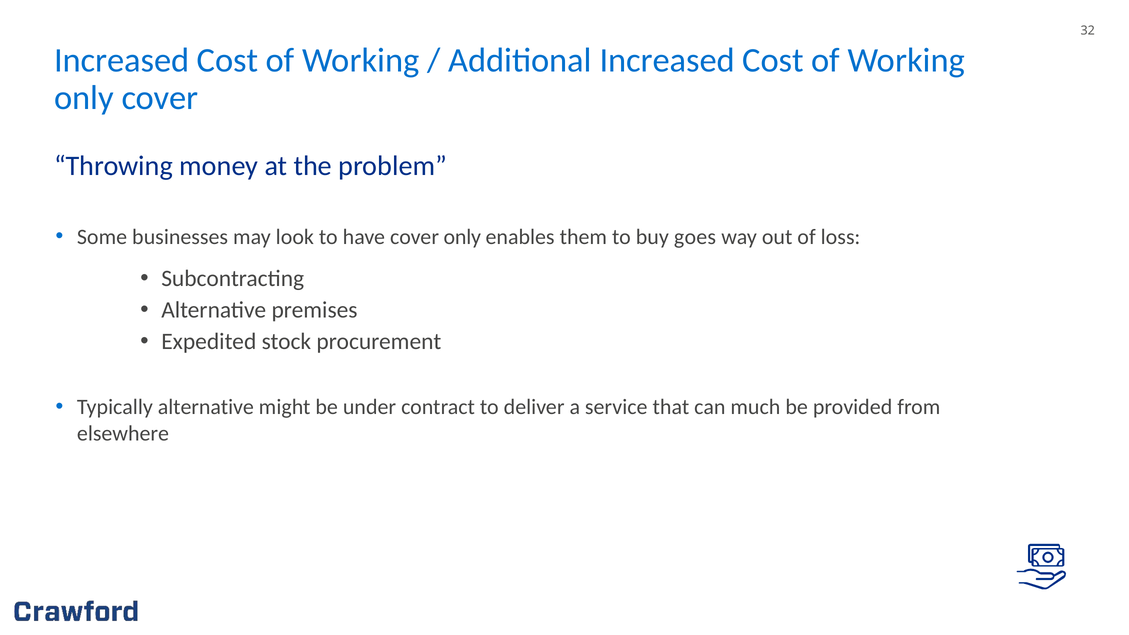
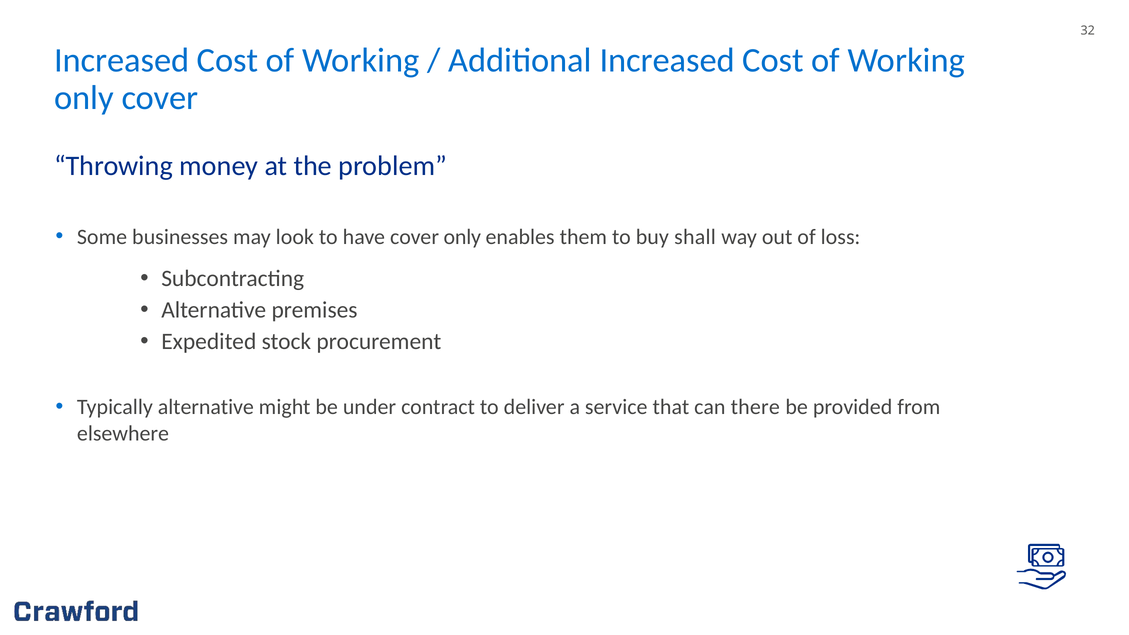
goes: goes -> shall
much: much -> there
